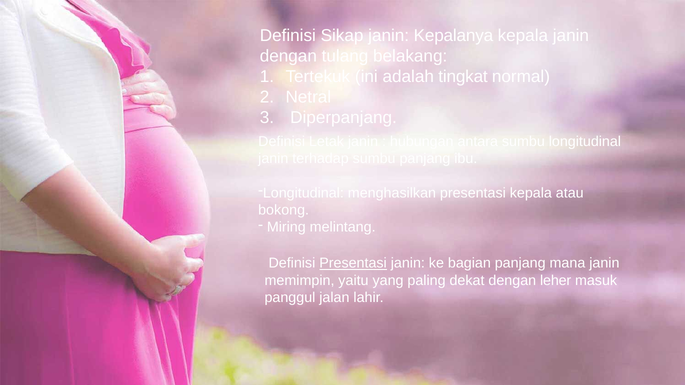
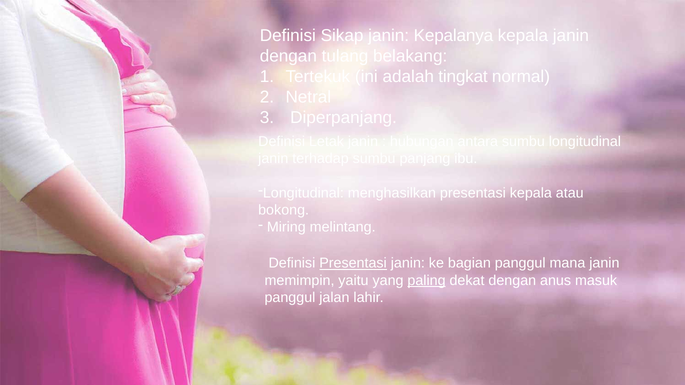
bagian panjang: panjang -> panggul
paling underline: none -> present
leher: leher -> anus
